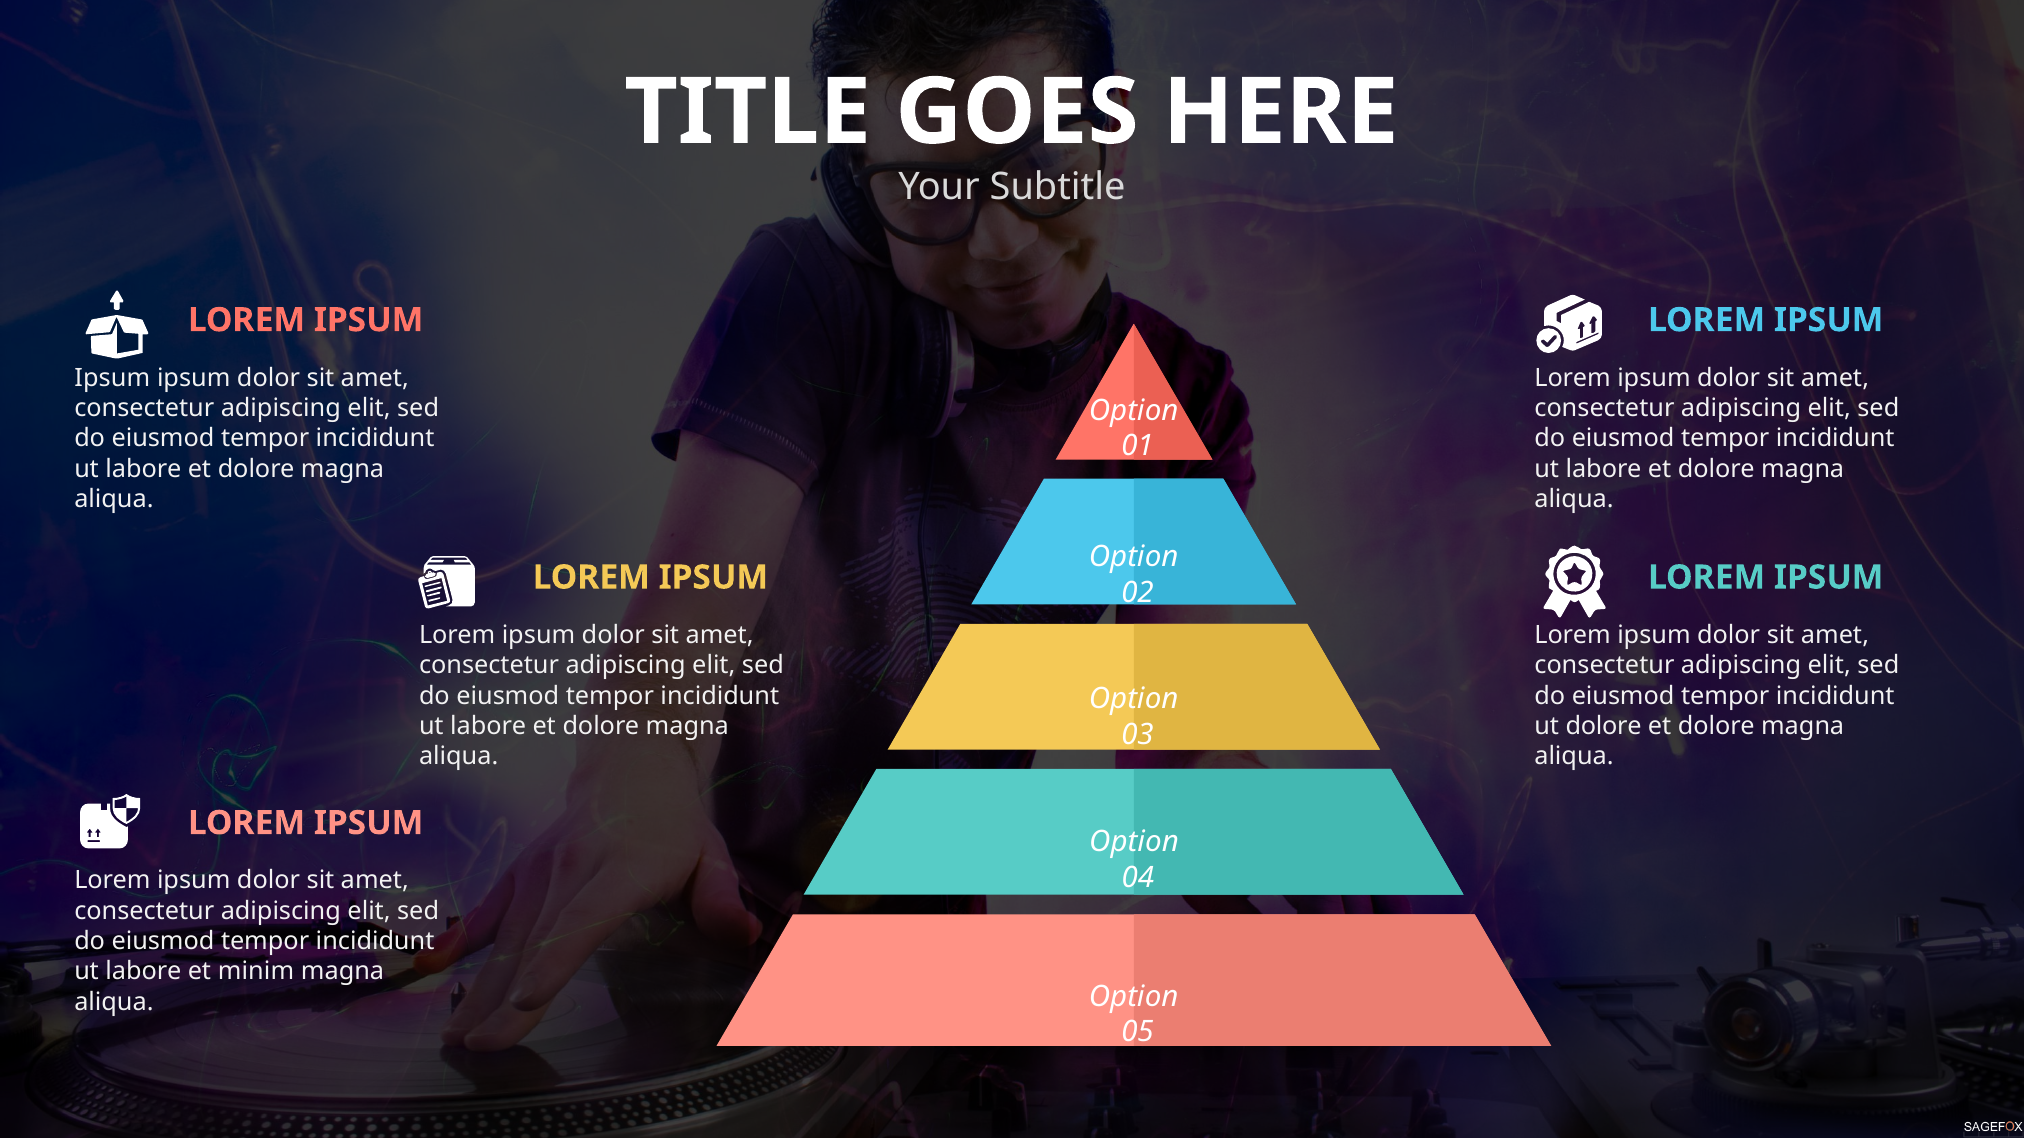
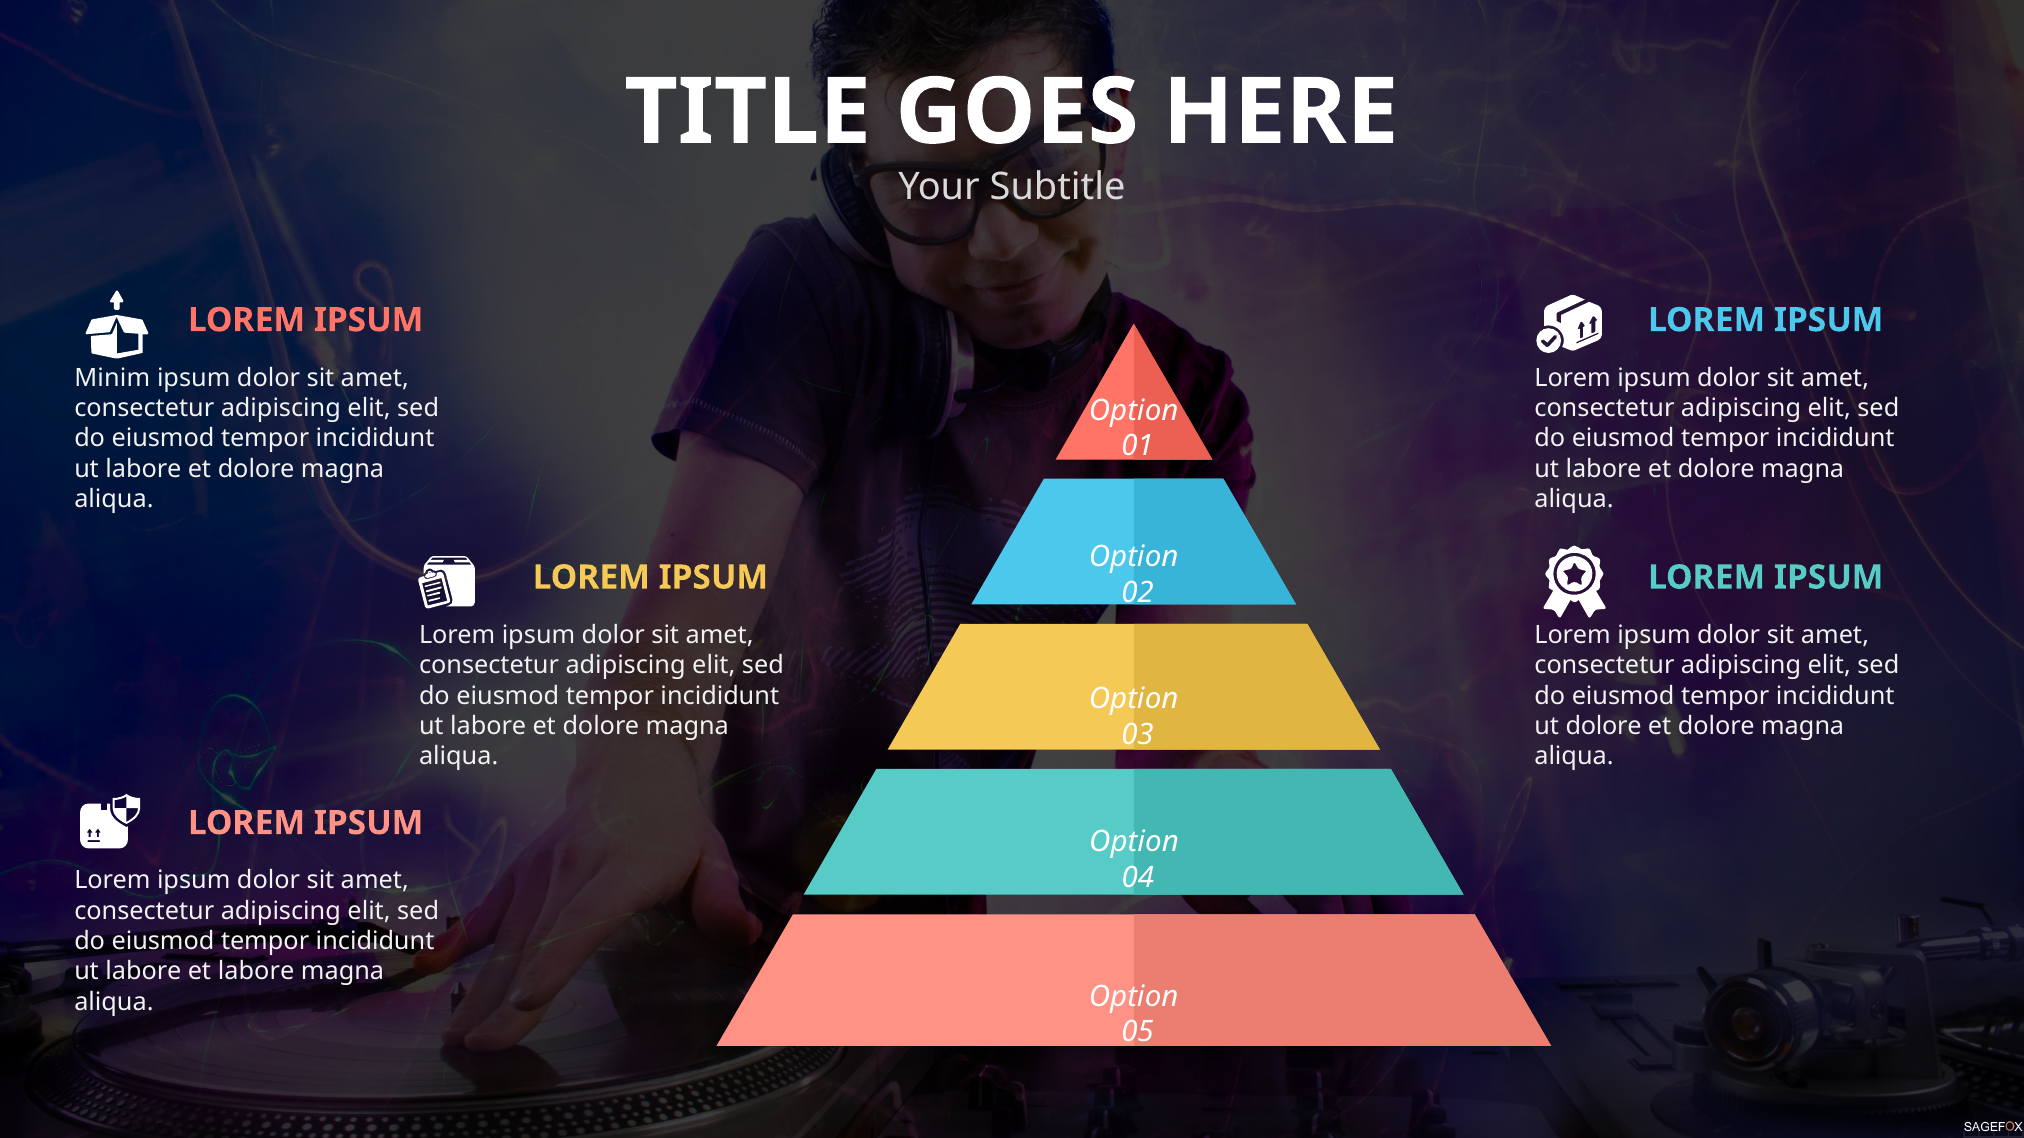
Ipsum at (112, 378): Ipsum -> Minim
et minim: minim -> labore
